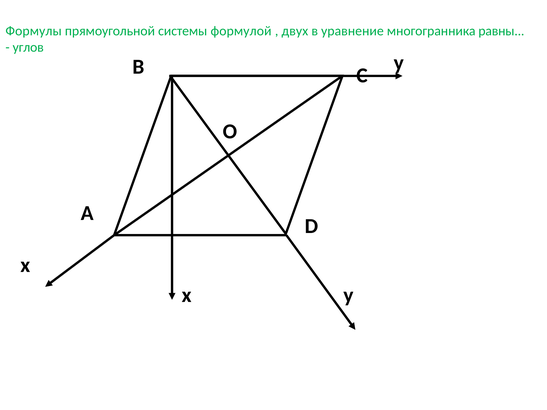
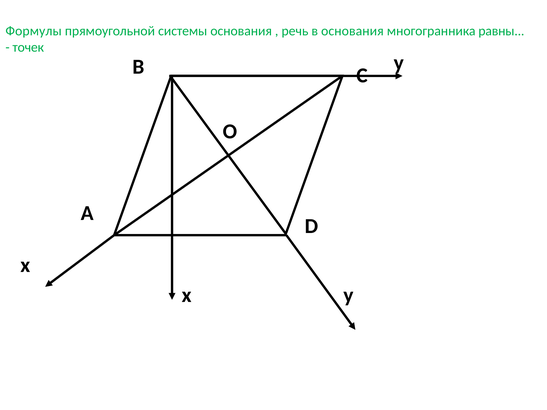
системы формулой: формулой -> основания
двух: двух -> речь
в уравнение: уравнение -> основания
углов: углов -> точек
